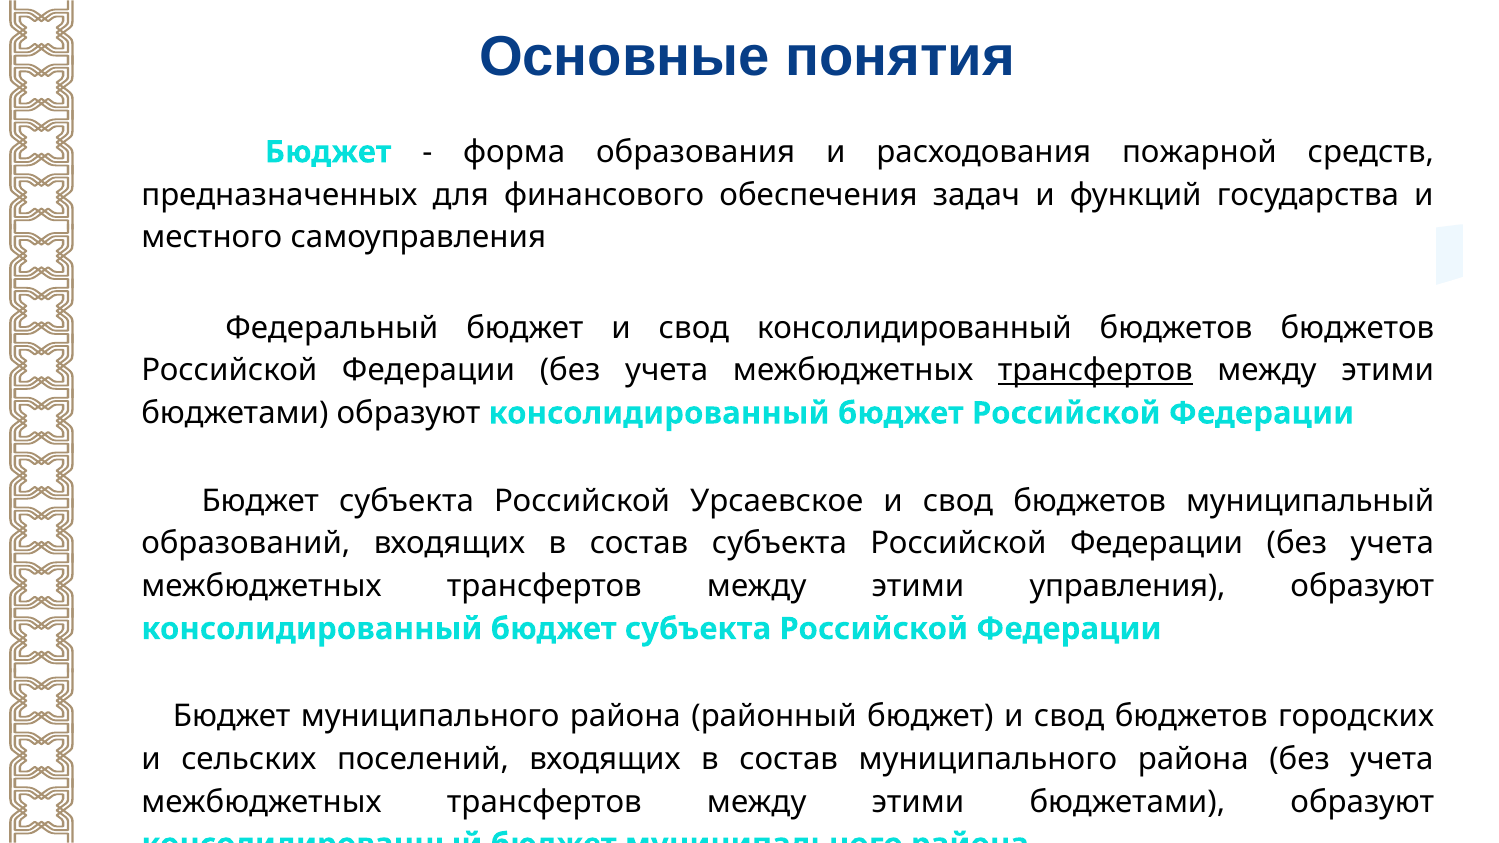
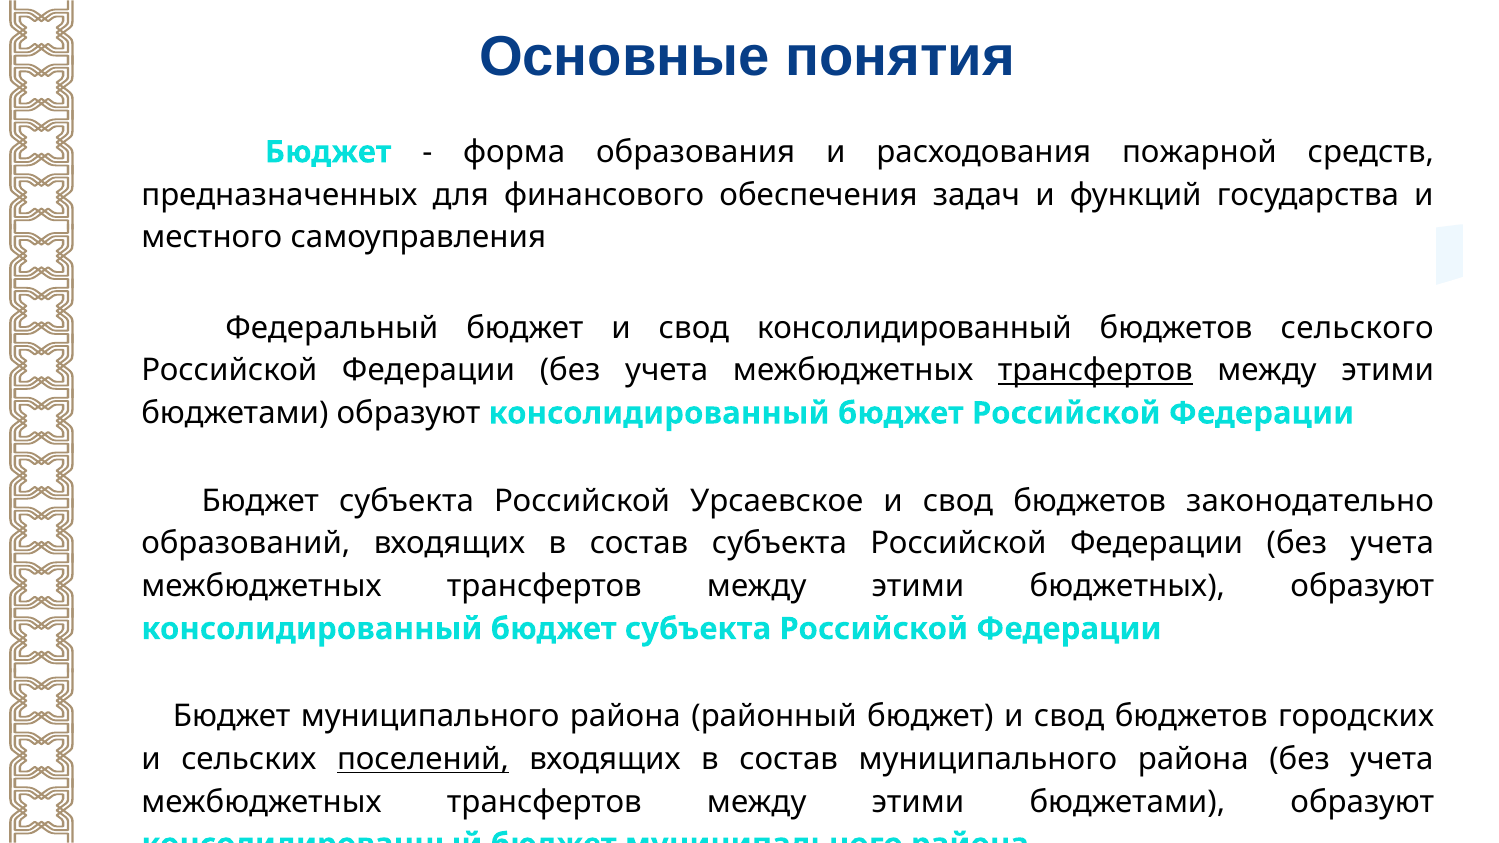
бюджетов бюджетов: бюджетов -> сельского
муниципальный: муниципальный -> законодательно
управления: управления -> бюджетных
поселений underline: none -> present
